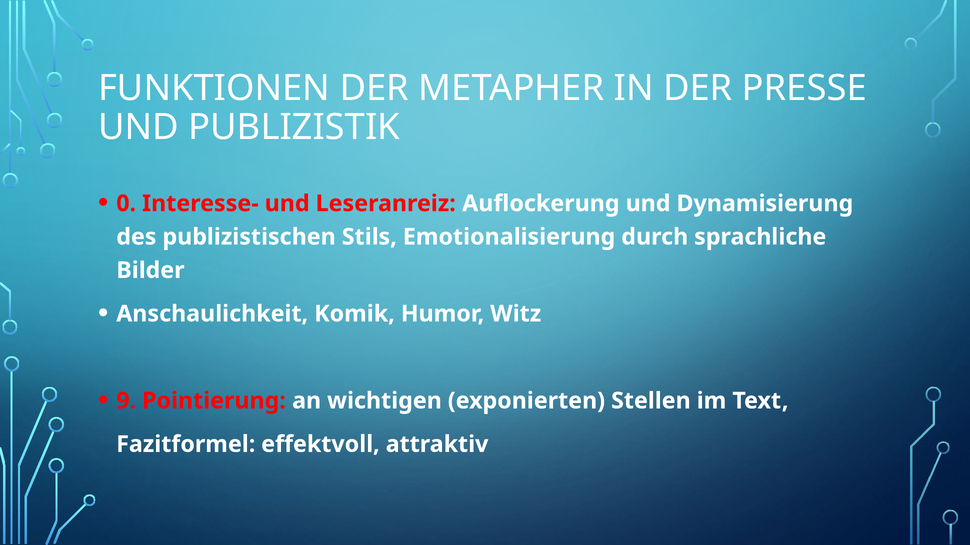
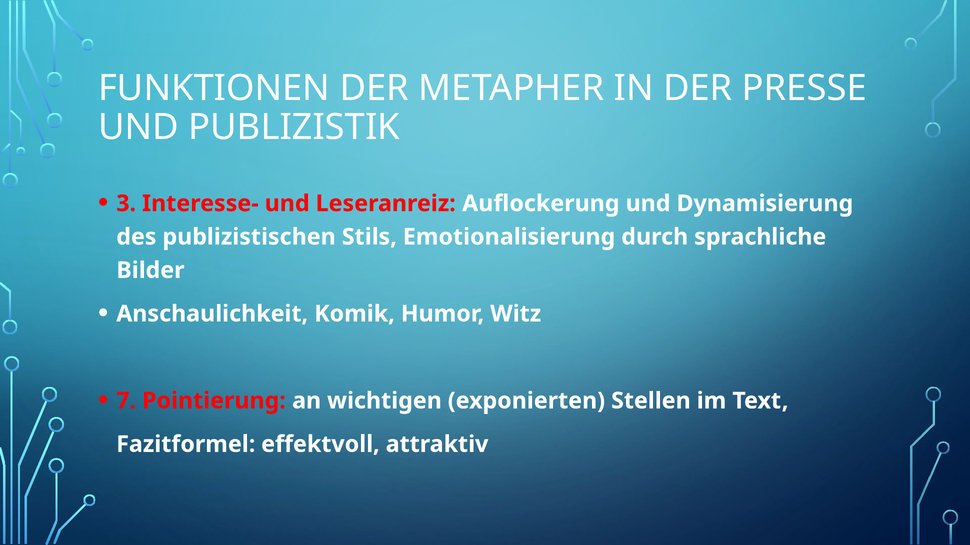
0: 0 -> 3
9: 9 -> 7
